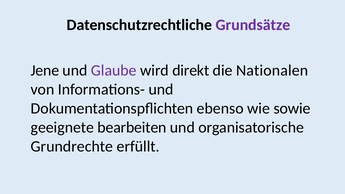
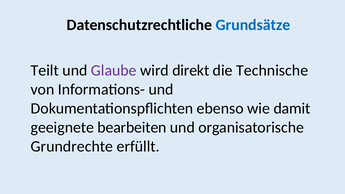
Grundsätze colour: purple -> blue
Jene: Jene -> Teilt
Nationalen: Nationalen -> Technische
sowie: sowie -> damit
